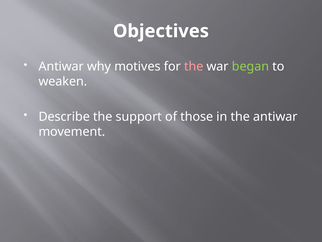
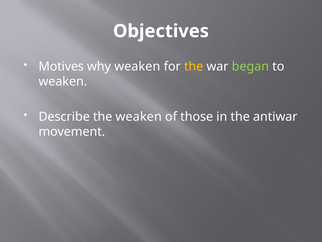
Antiwar at (61, 66): Antiwar -> Motives
why motives: motives -> weaken
the at (194, 66) colour: pink -> yellow
the support: support -> weaken
